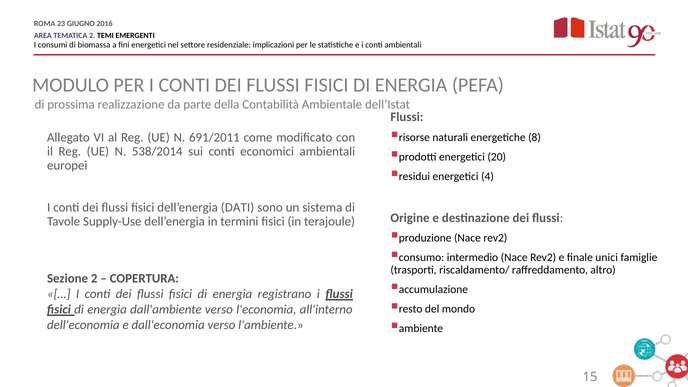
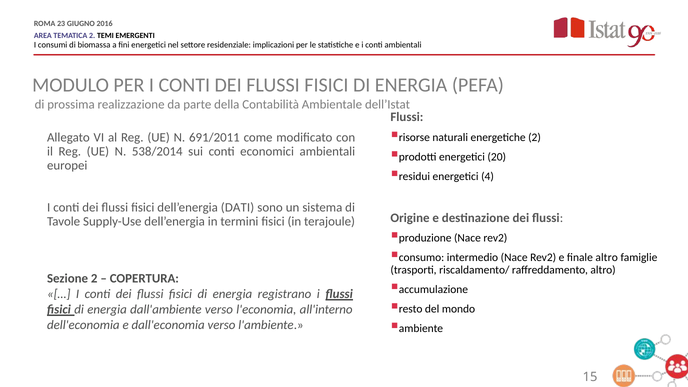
energetiche 8: 8 -> 2
finale unici: unici -> altro
